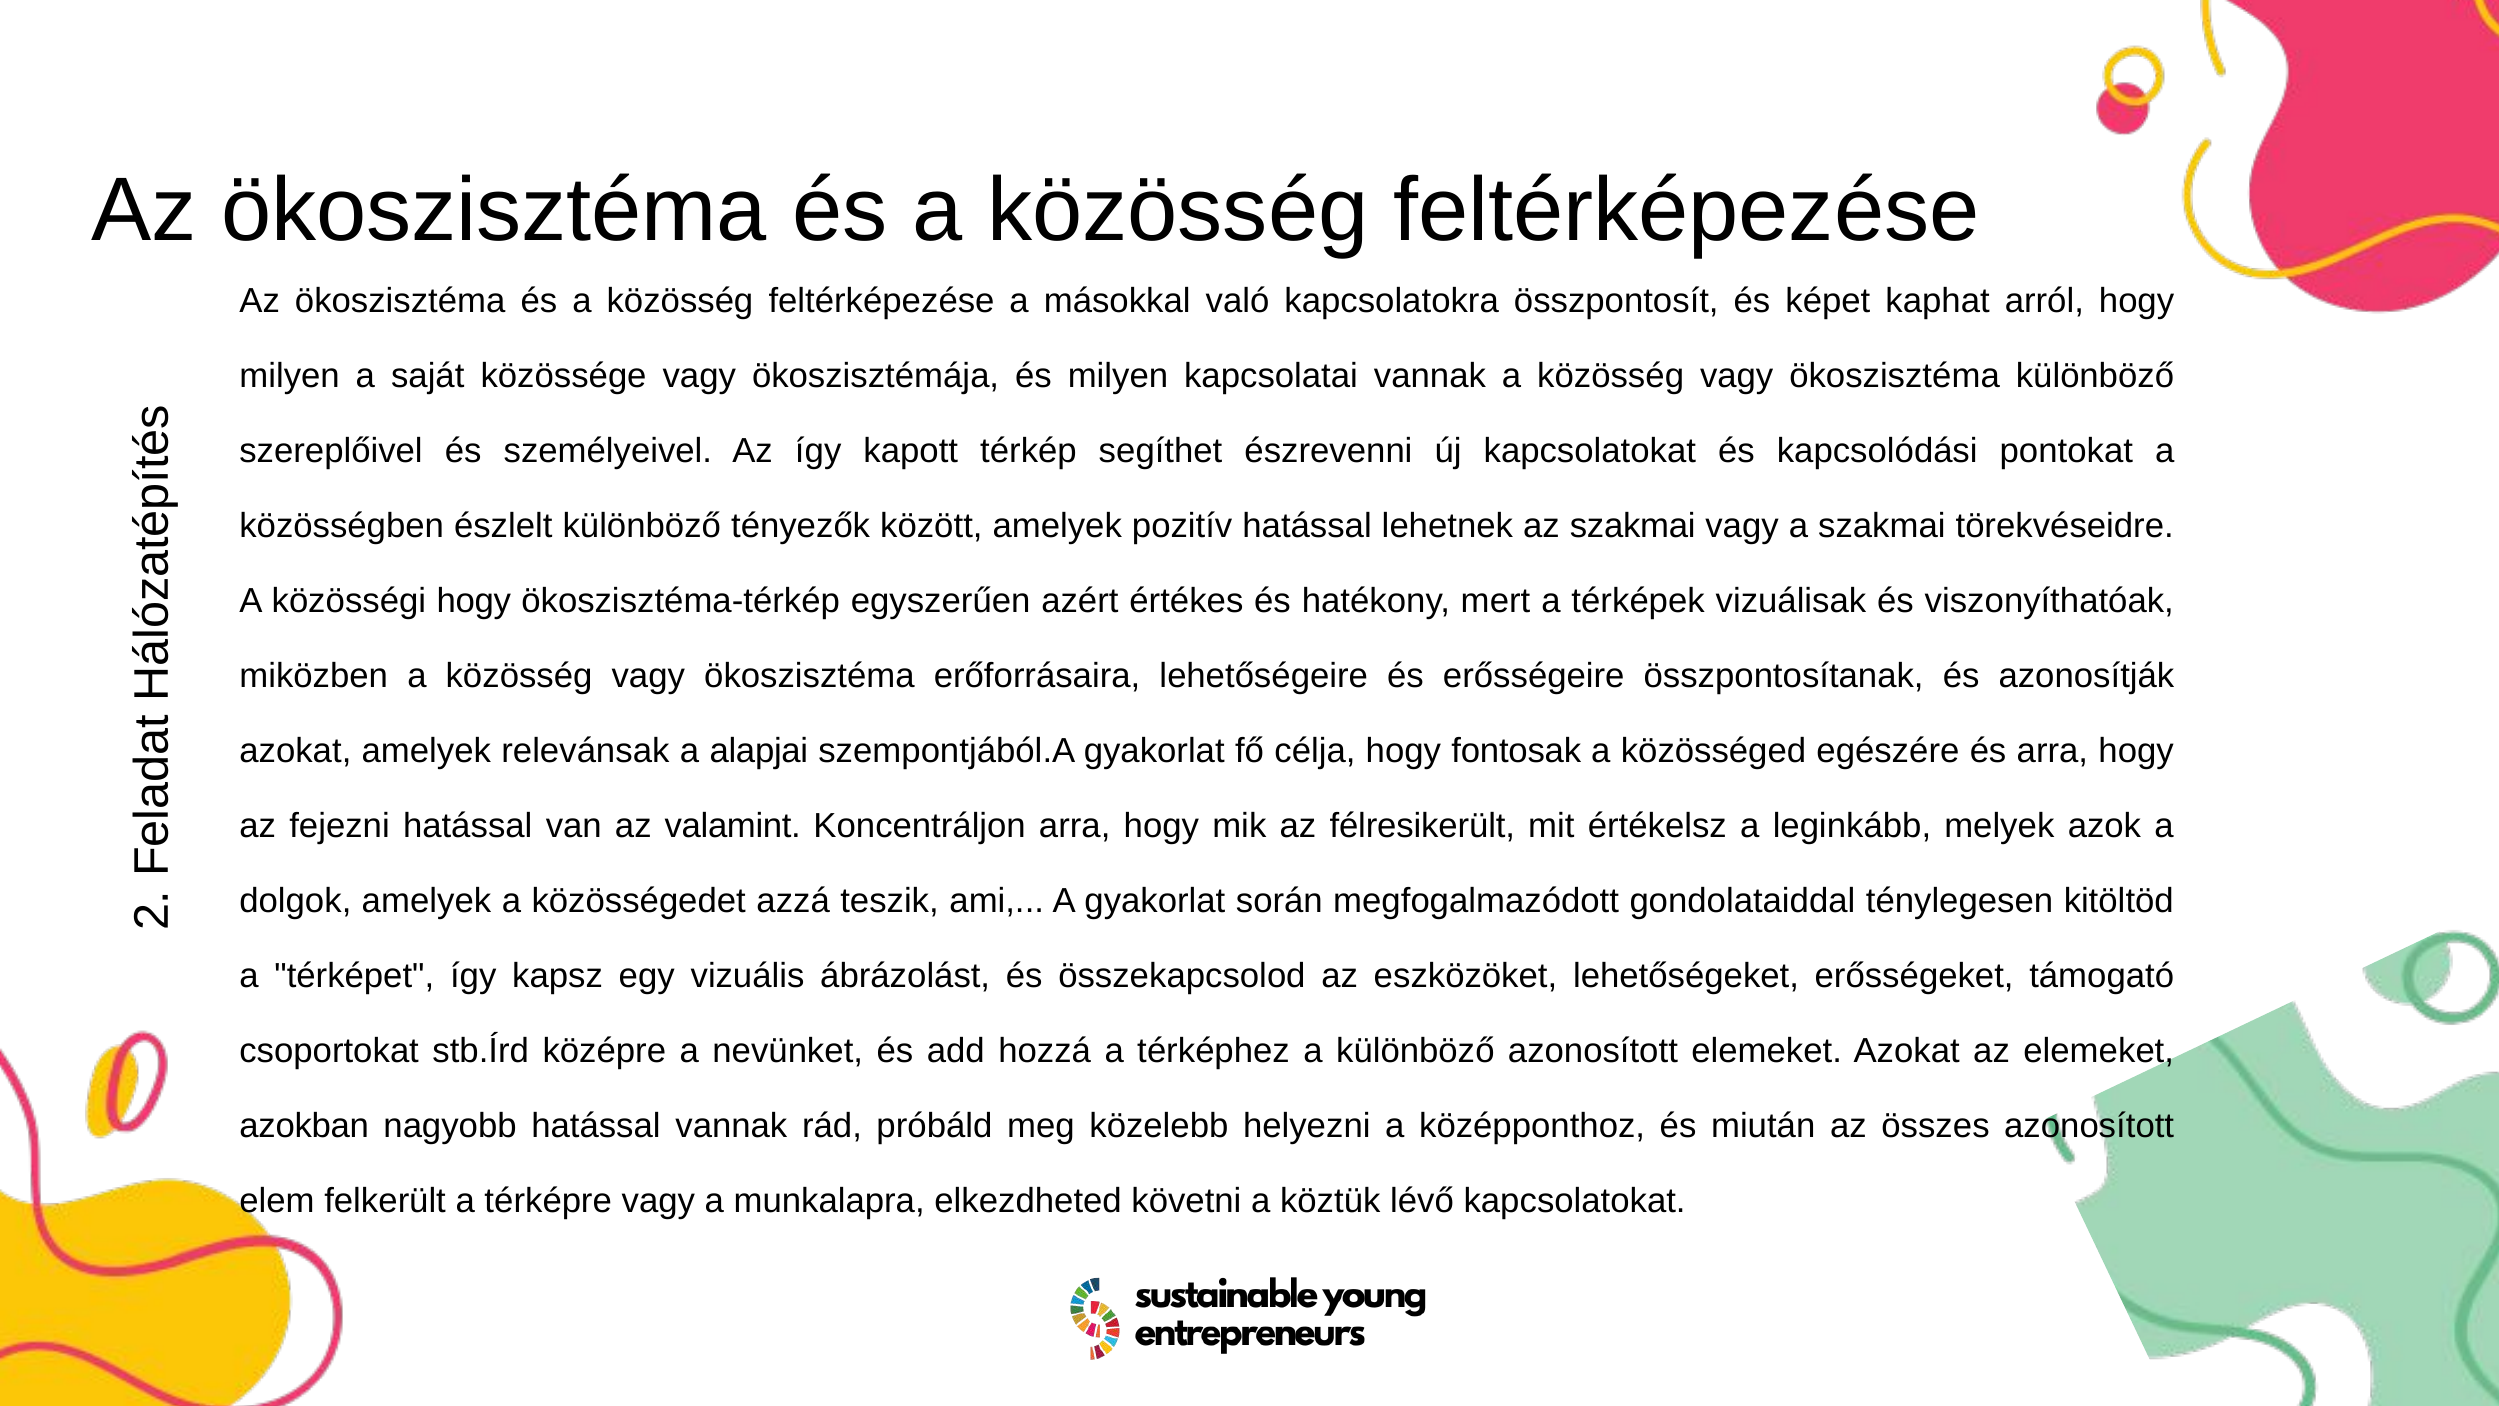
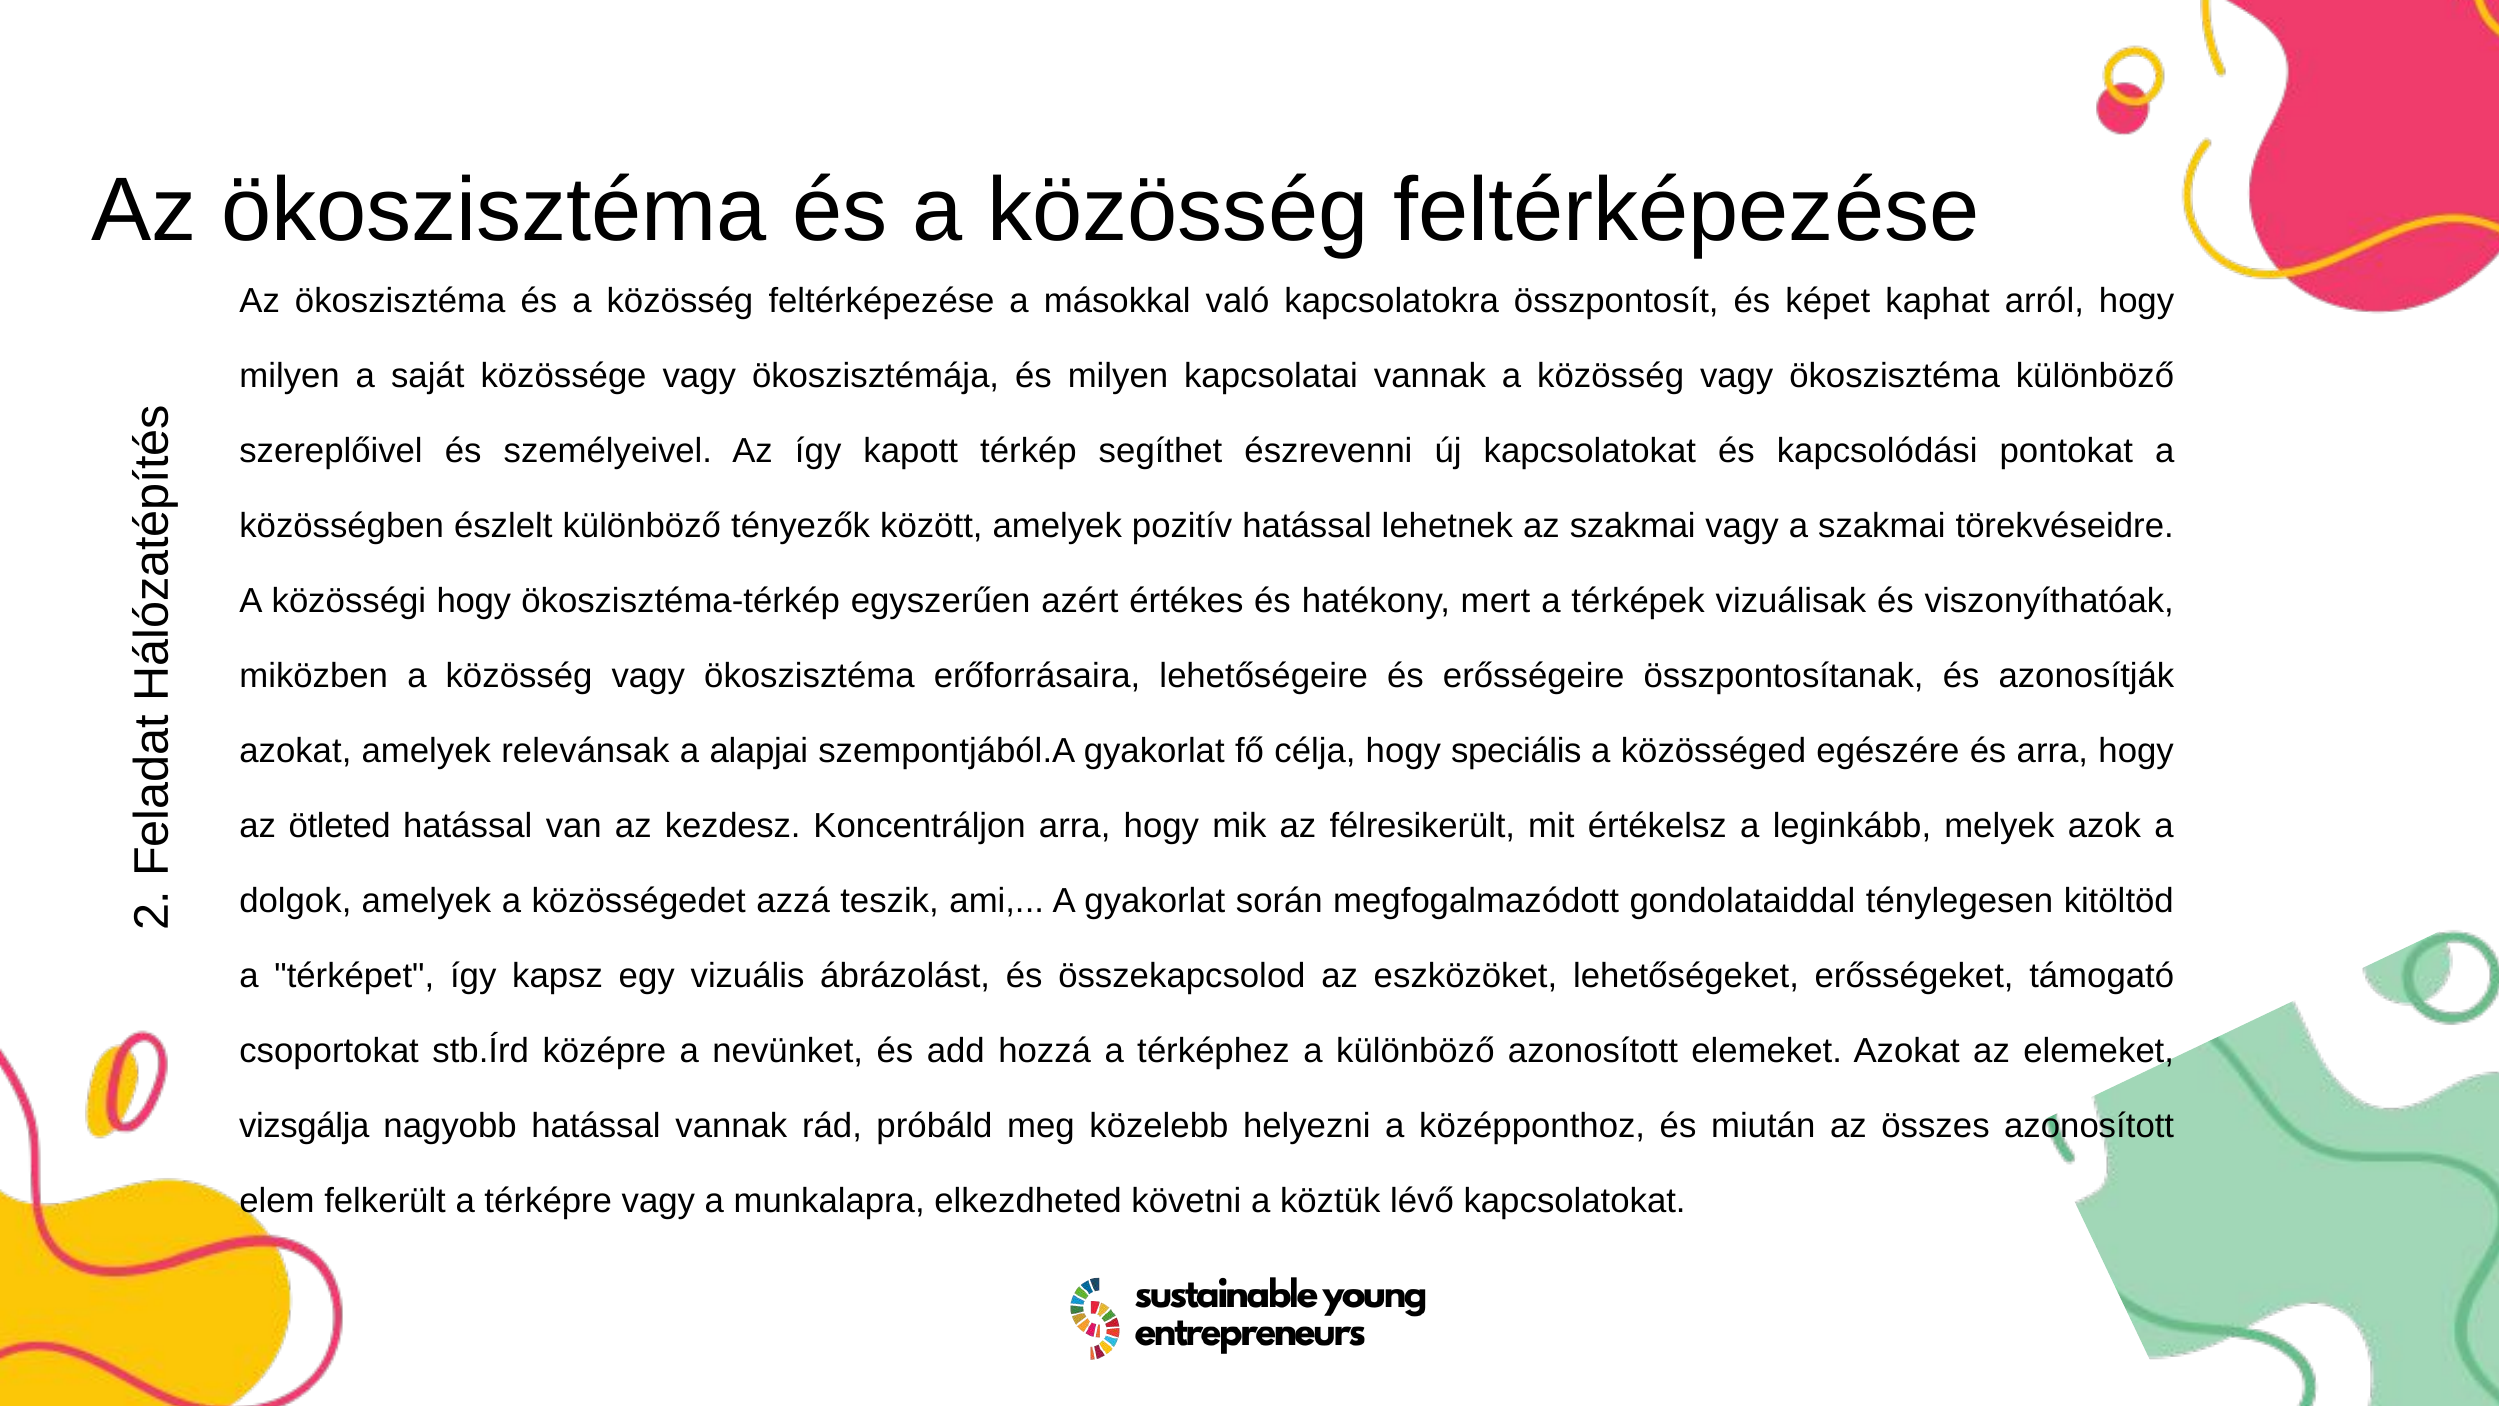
fontosak: fontosak -> speciális
fejezni: fejezni -> ötleted
valamint: valamint -> kezdesz
azokban: azokban -> vizsgálja
